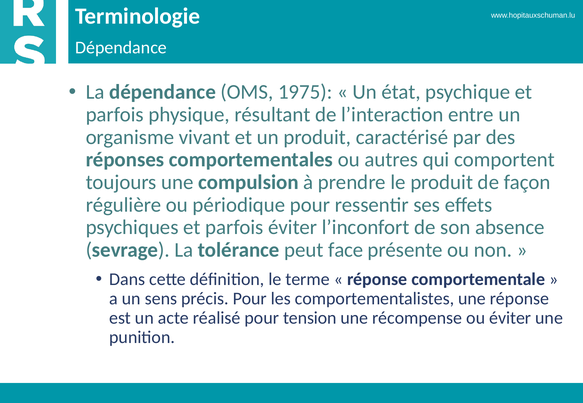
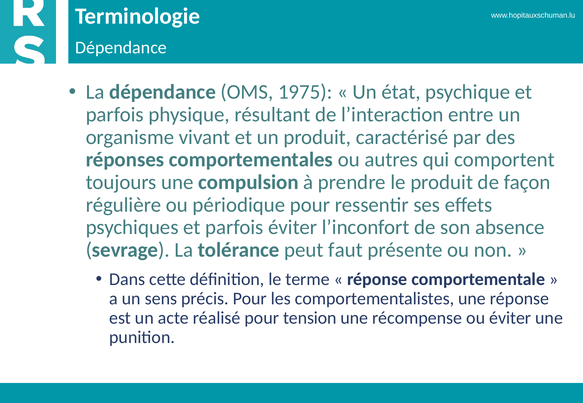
face: face -> faut
